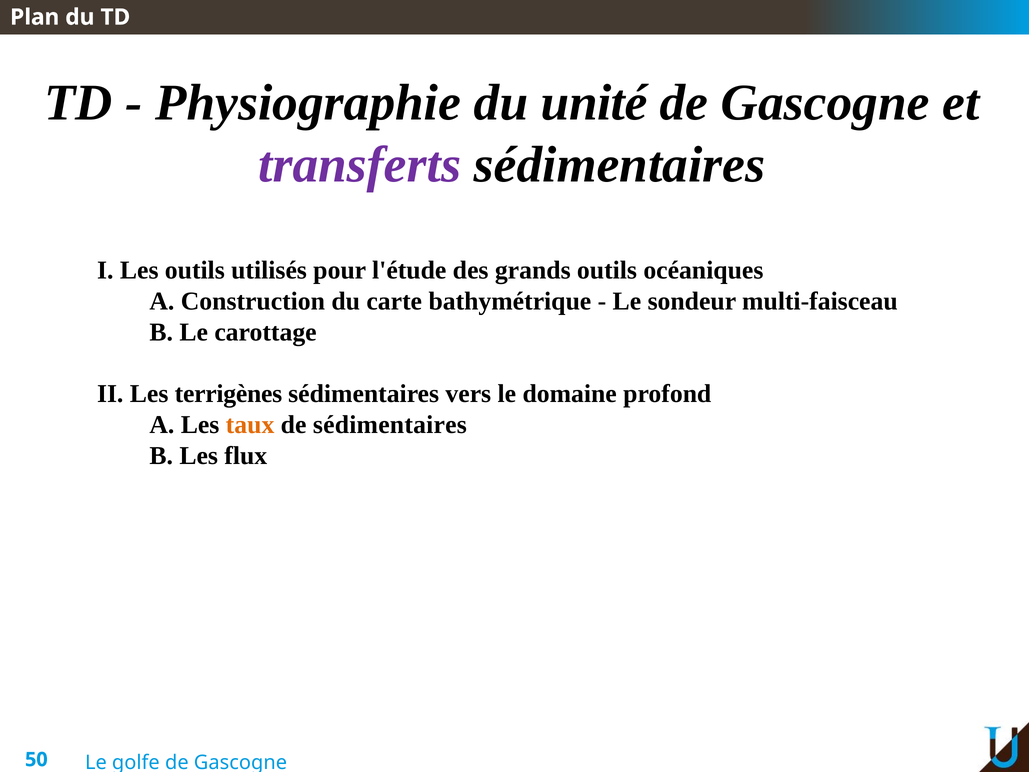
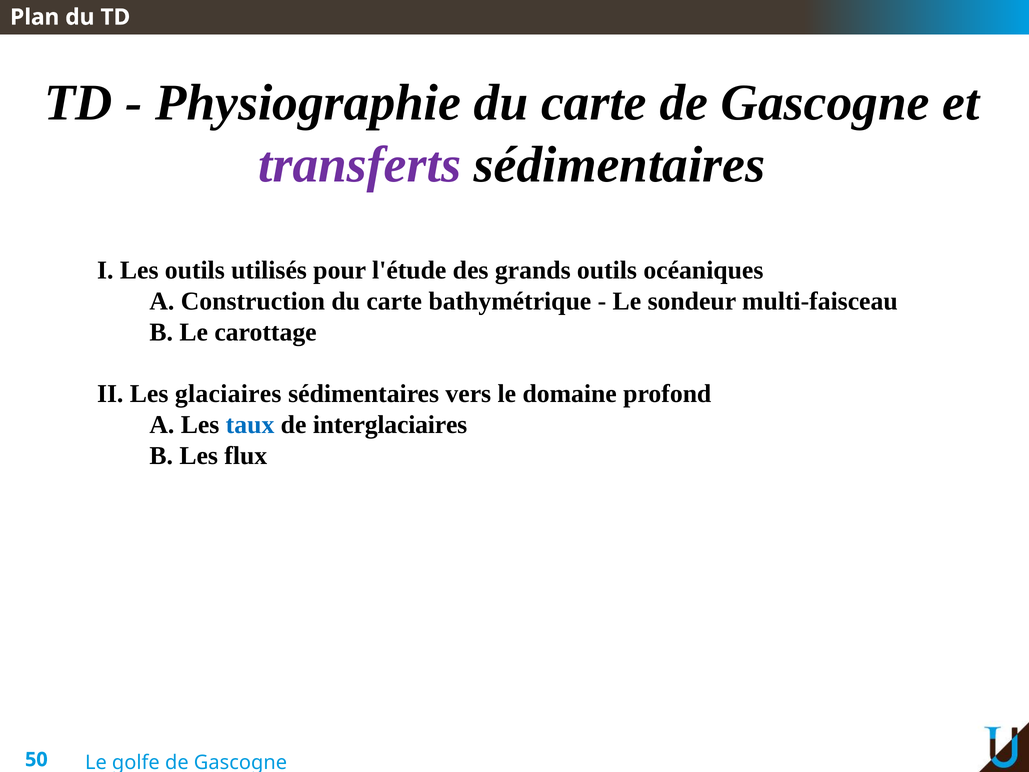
Physiographie du unité: unité -> carte
terrigènes: terrigènes -> glaciaires
taux colour: orange -> blue
de sédimentaires: sédimentaires -> interglaciaires
